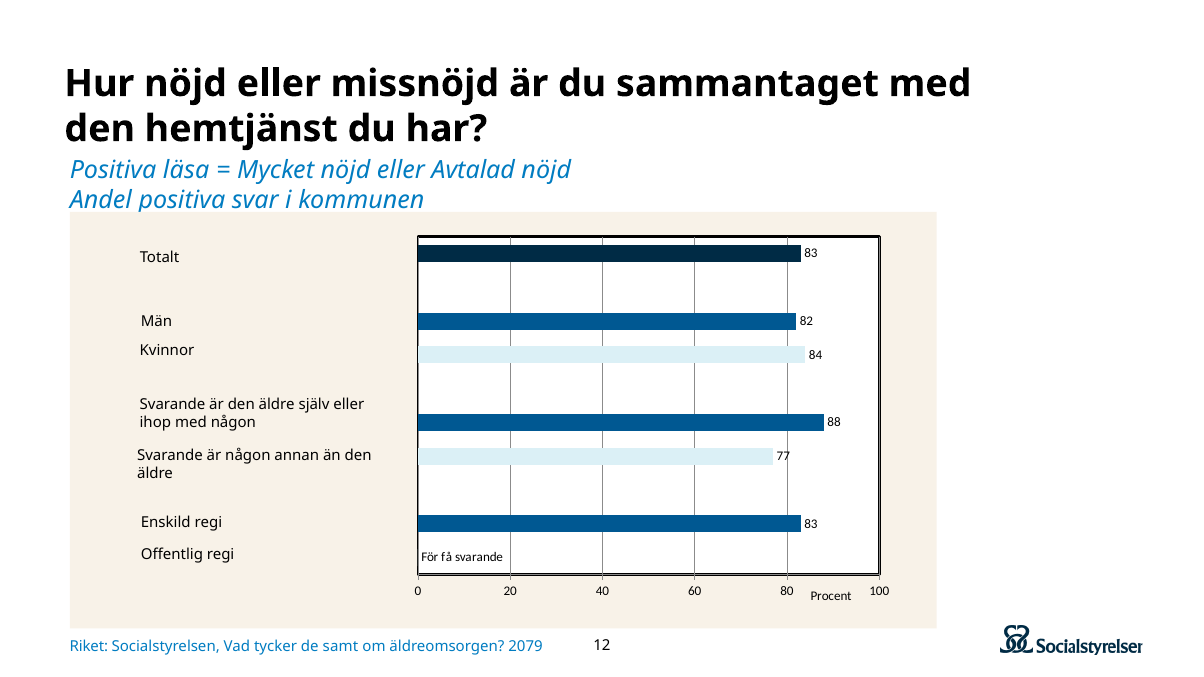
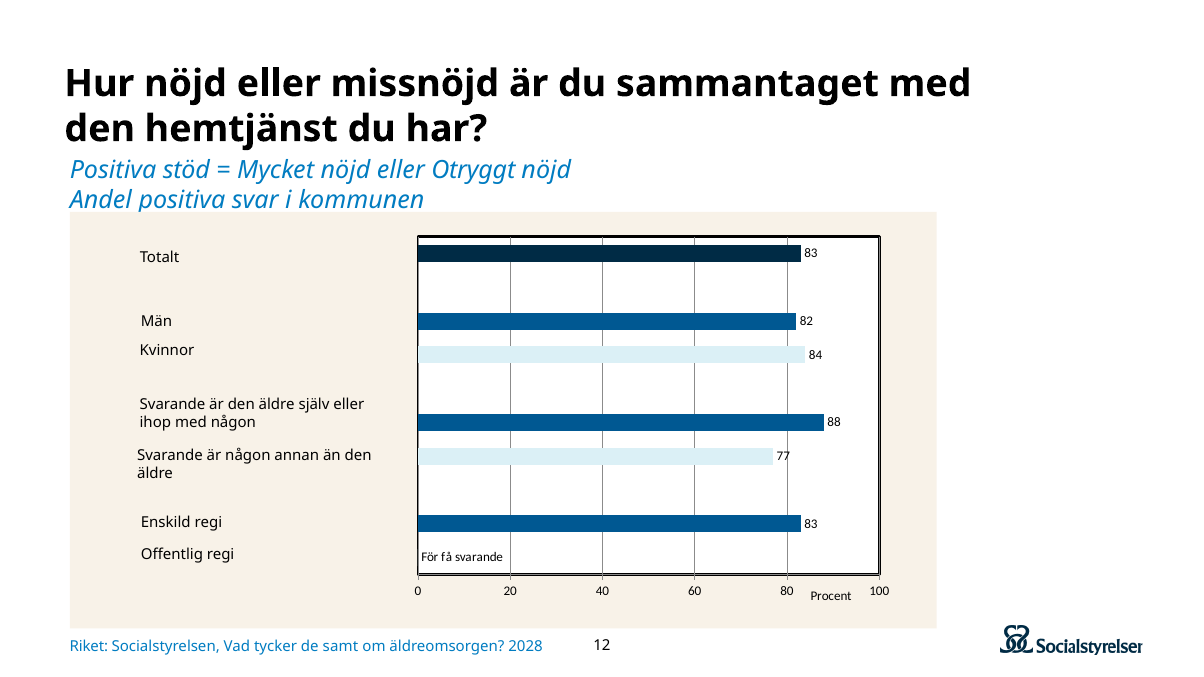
läsa: läsa -> stöd
Avtalad: Avtalad -> Otryggt
2079: 2079 -> 2028
